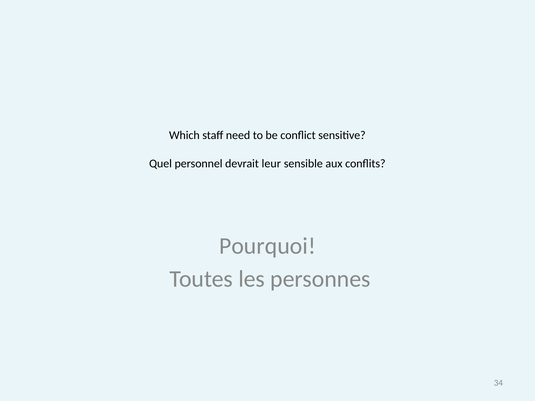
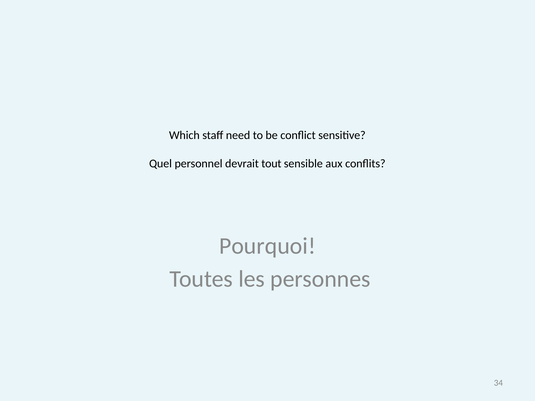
leur: leur -> tout
